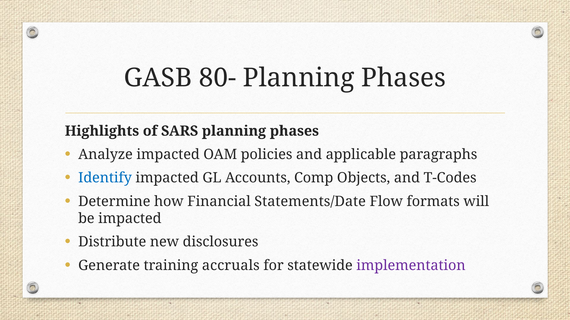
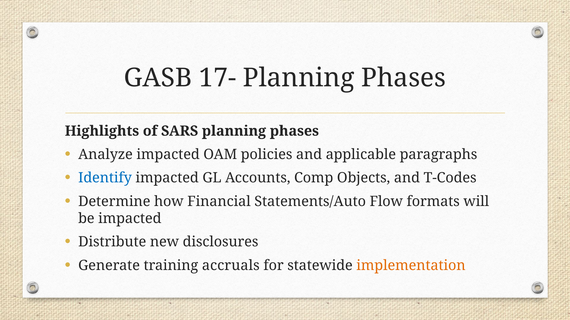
80-: 80- -> 17-
Statements/Date: Statements/Date -> Statements/Auto
implementation colour: purple -> orange
